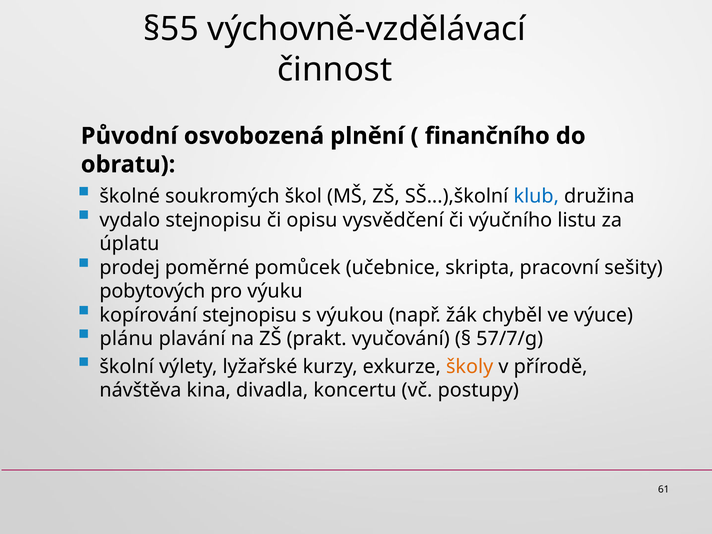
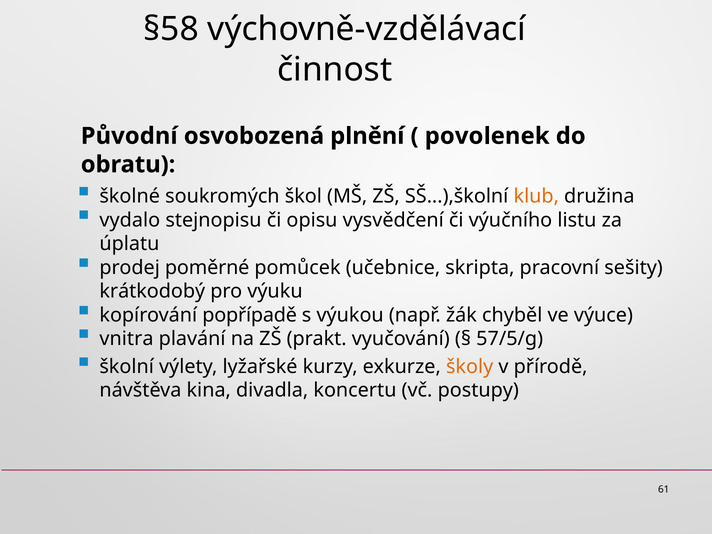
§55: §55 -> §58
finančního: finančního -> povolenek
klub colour: blue -> orange
pobytových: pobytových -> krátkodobý
kopírování stejnopisu: stejnopisu -> popřípadě
plánu: plánu -> vnitra
57/7/g: 57/7/g -> 57/5/g
